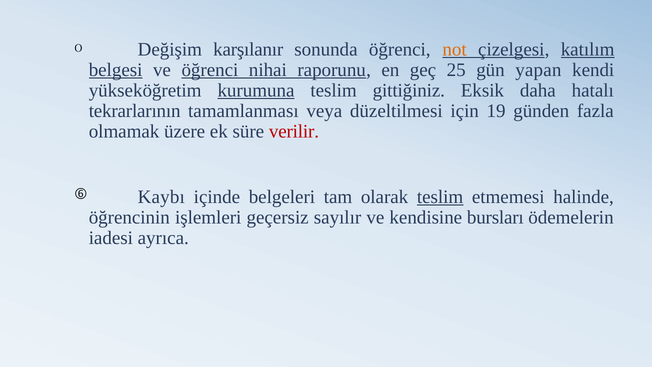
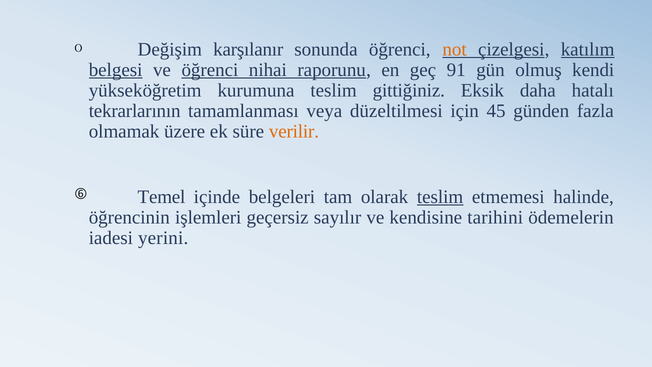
25: 25 -> 91
yapan: yapan -> olmuş
kurumuna underline: present -> none
19: 19 -> 45
verilir colour: red -> orange
Kaybı: Kaybı -> Temel
bursları: bursları -> tarihini
ayrıca: ayrıca -> yerini
